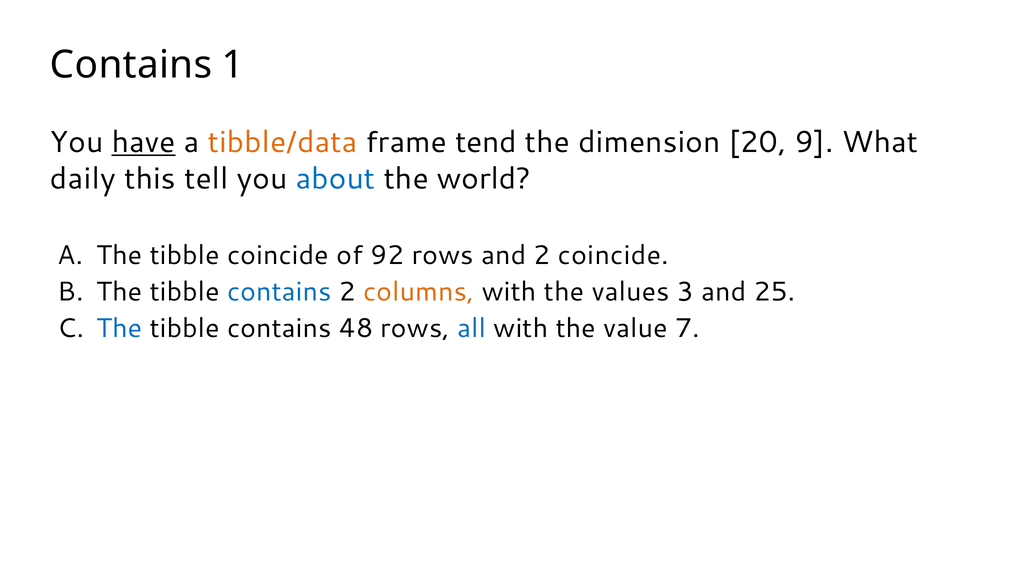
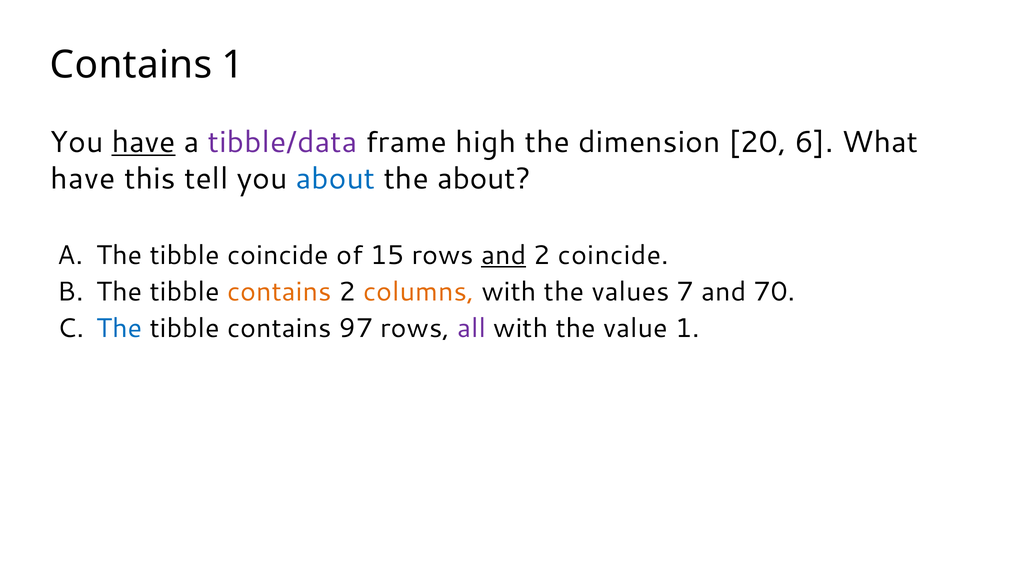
tibble/data colour: orange -> purple
tend: tend -> high
9: 9 -> 6
daily at (83, 178): daily -> have
the world: world -> about
92: 92 -> 15
and at (504, 255) underline: none -> present
contains at (279, 292) colour: blue -> orange
3: 3 -> 7
25: 25 -> 70
48: 48 -> 97
all colour: blue -> purple
value 7: 7 -> 1
